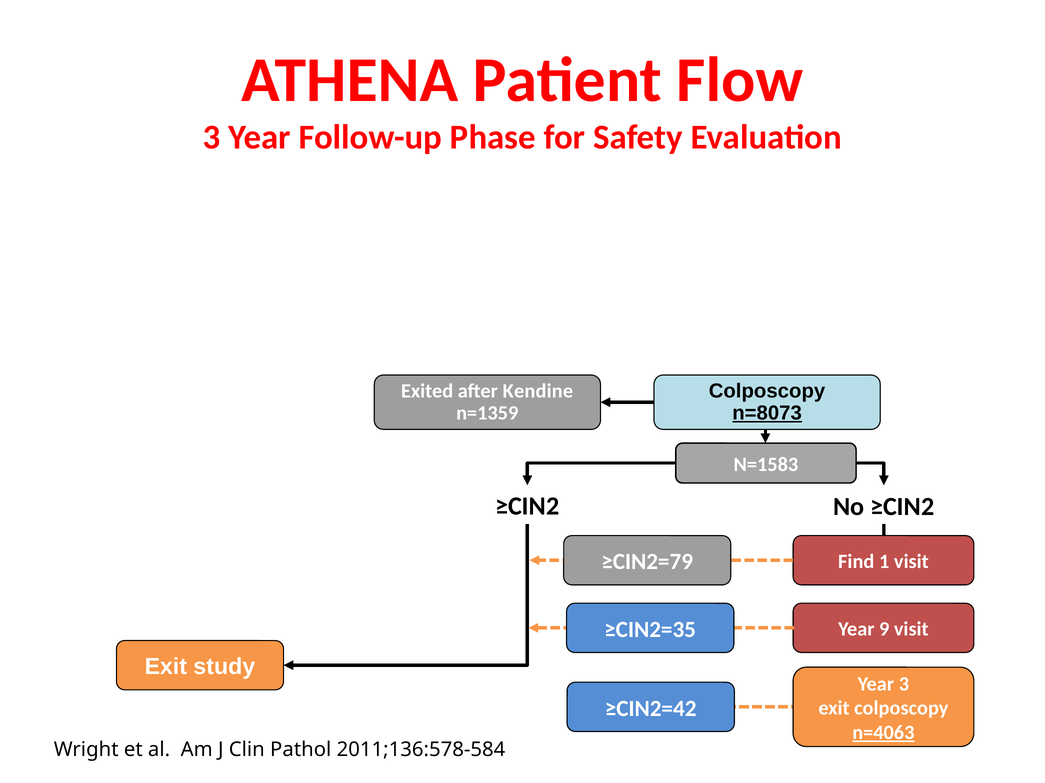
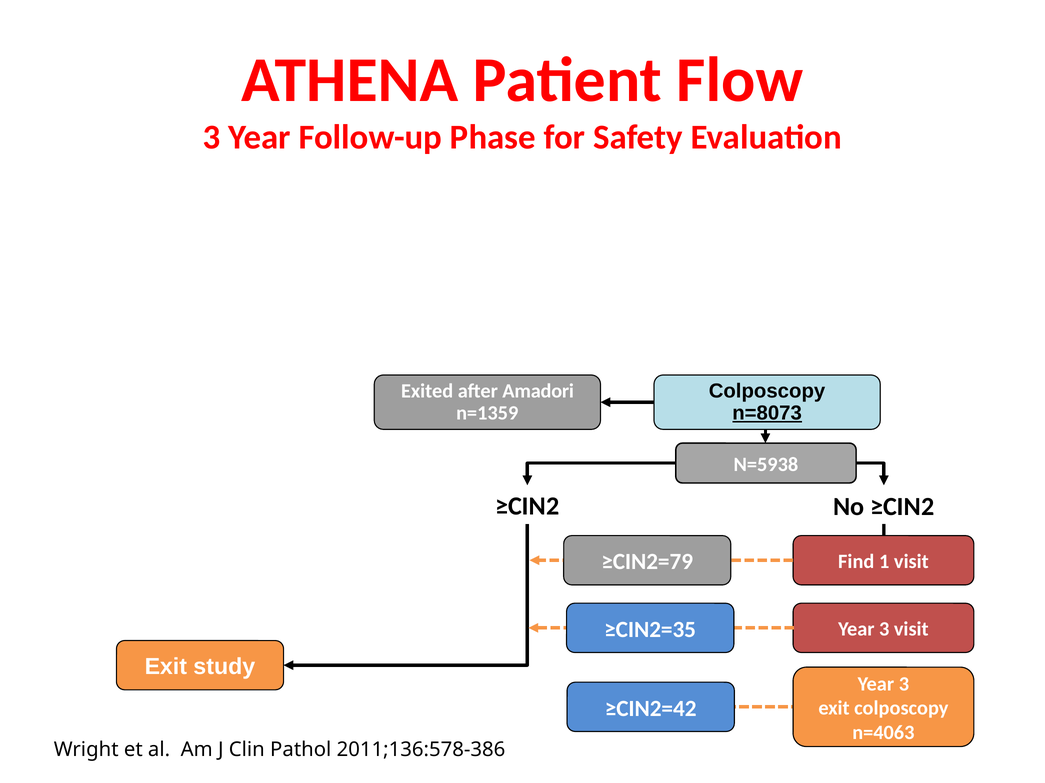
Kendine: Kendine -> Amadori
N=1583: N=1583 -> N=5938
9 at (884, 630): 9 -> 3
n=4063 underline: present -> none
2011;136:578-584: 2011;136:578-584 -> 2011;136:578-386
